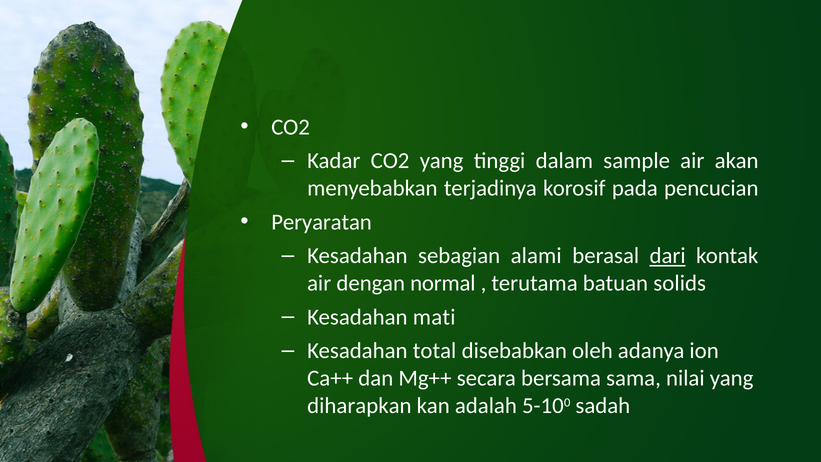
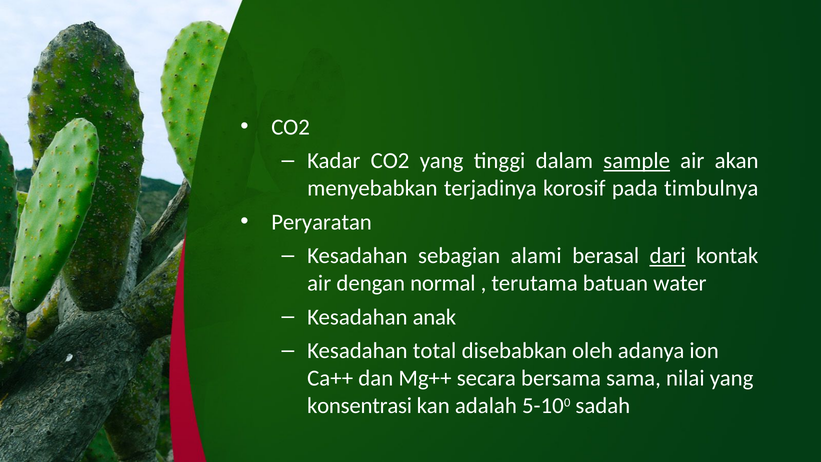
sample underline: none -> present
pencucian: pencucian -> timbulnya
solids: solids -> water
mati: mati -> anak
diharapkan: diharapkan -> konsentrasi
